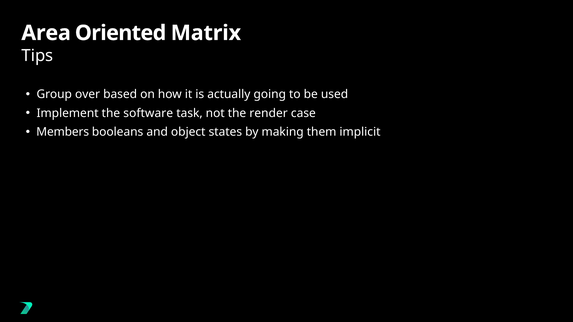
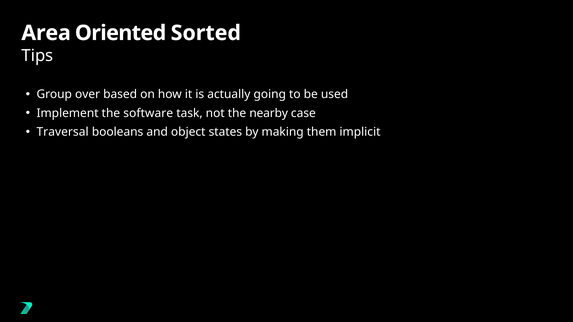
Matrix: Matrix -> Sorted
render: render -> nearby
Members: Members -> Traversal
